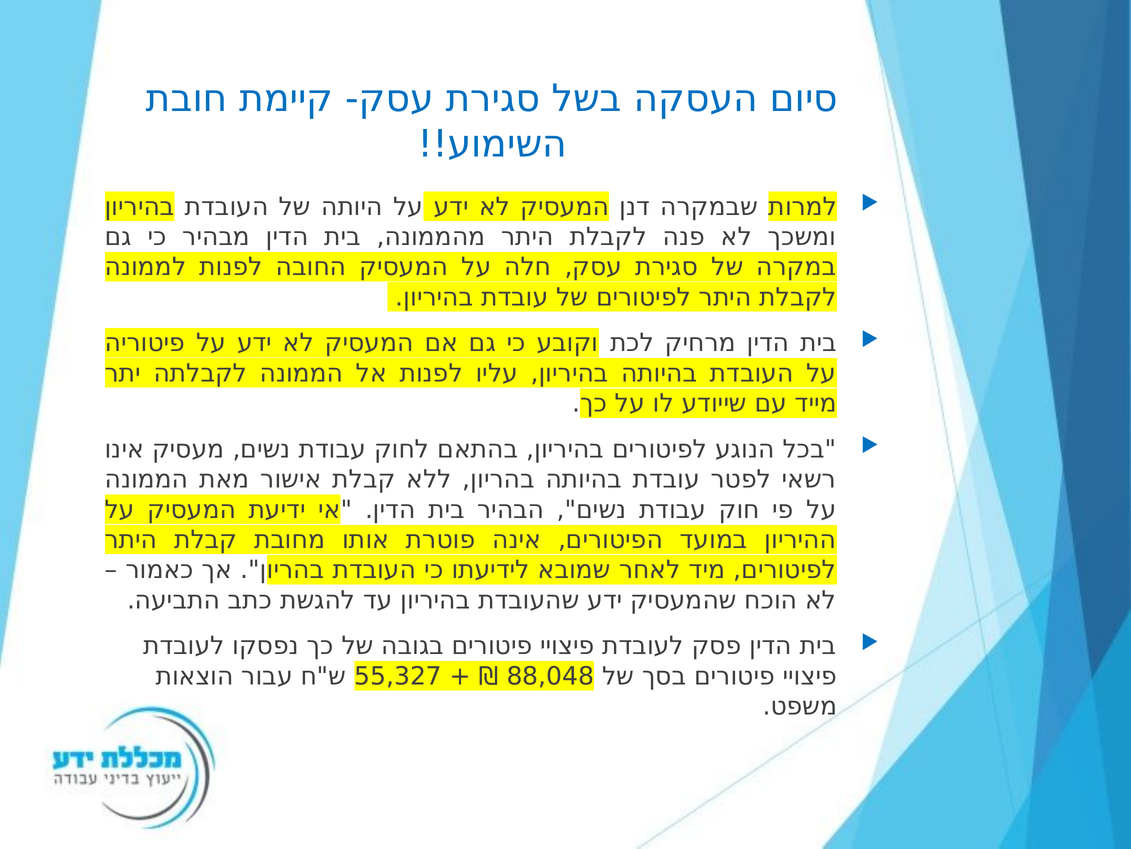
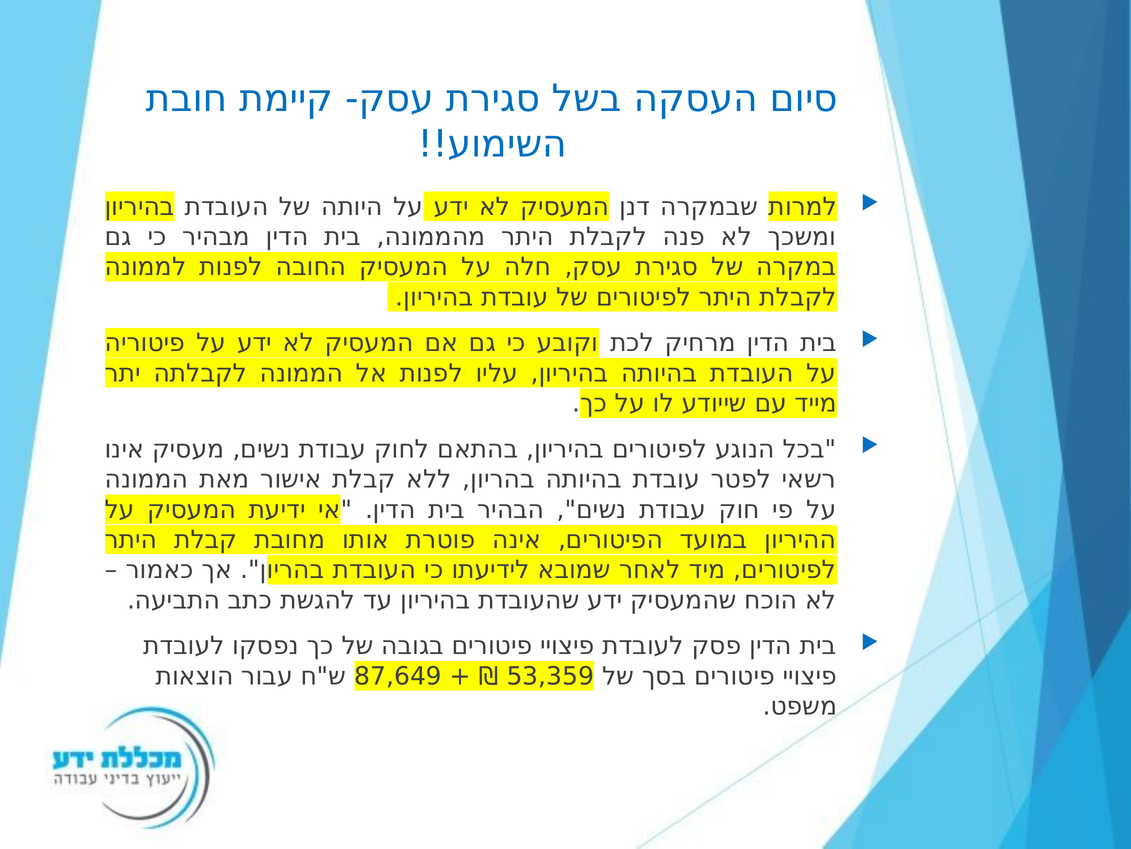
55,327: 55,327 -> 87,649
88,048: 88,048 -> 53,359
